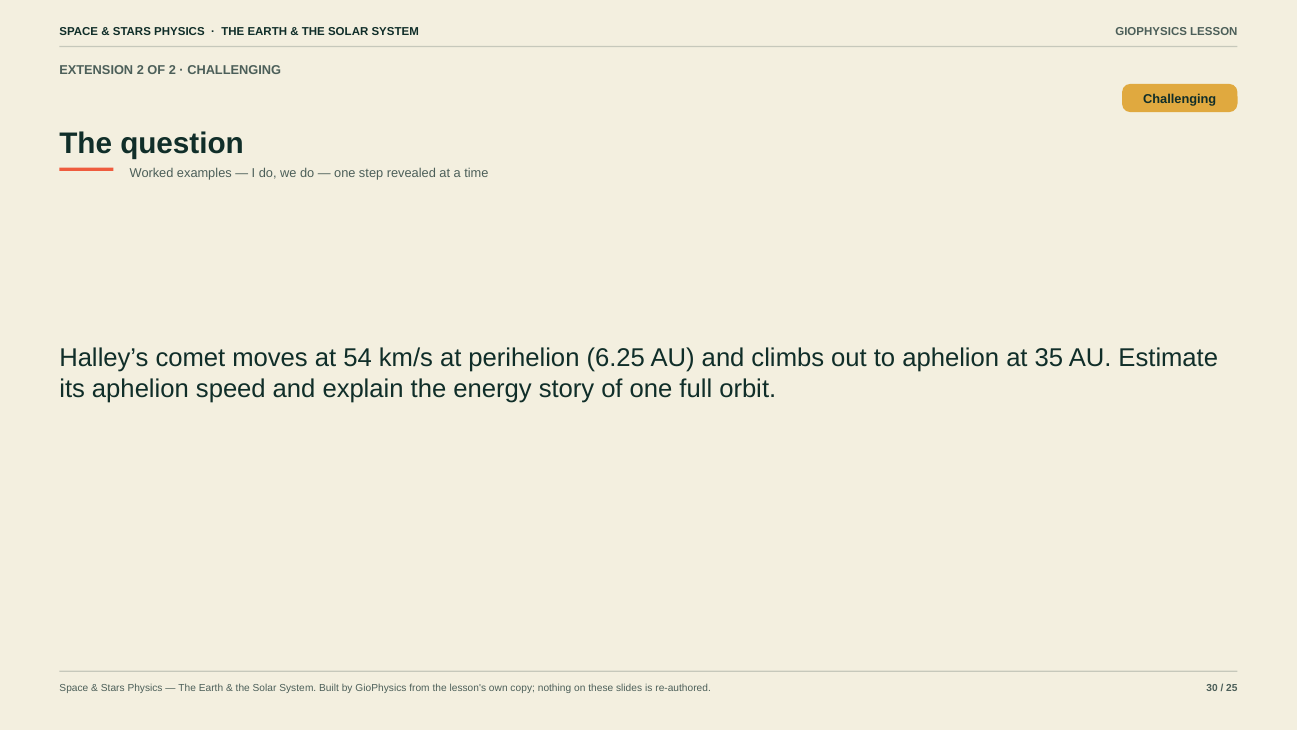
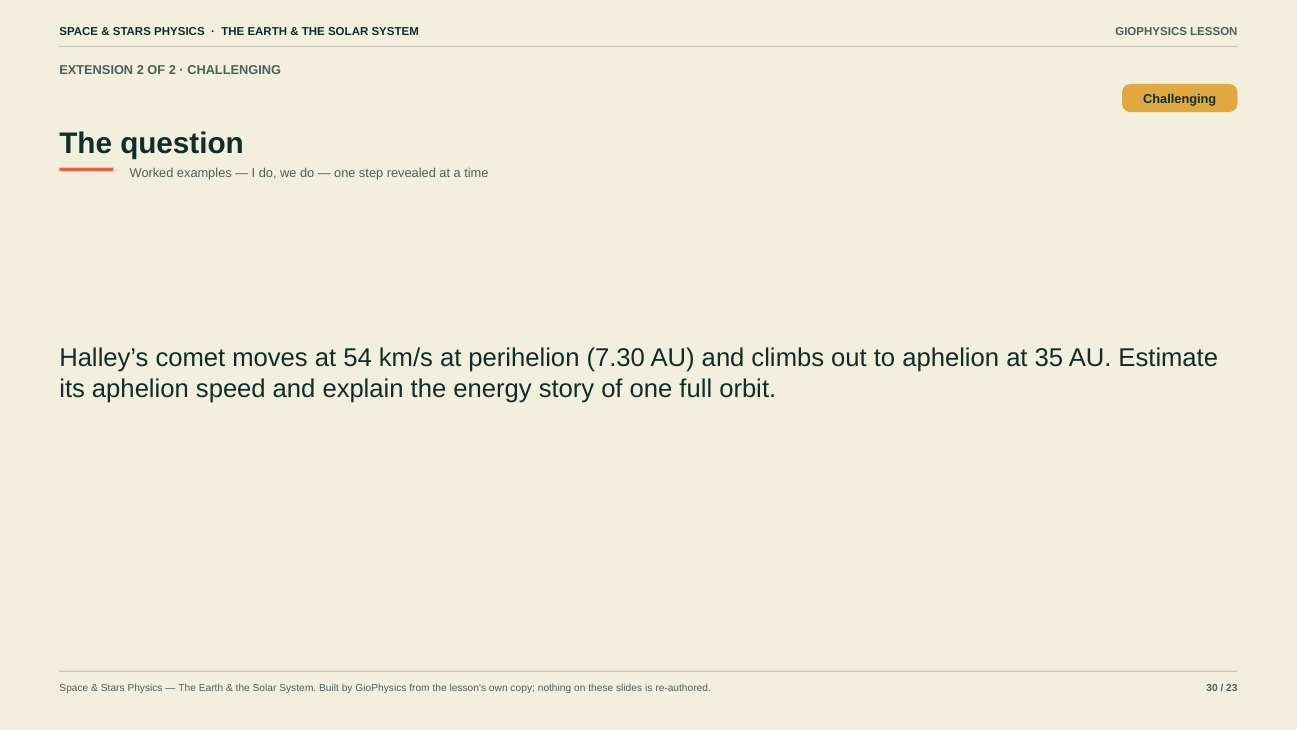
6.25: 6.25 -> 7.30
25: 25 -> 23
